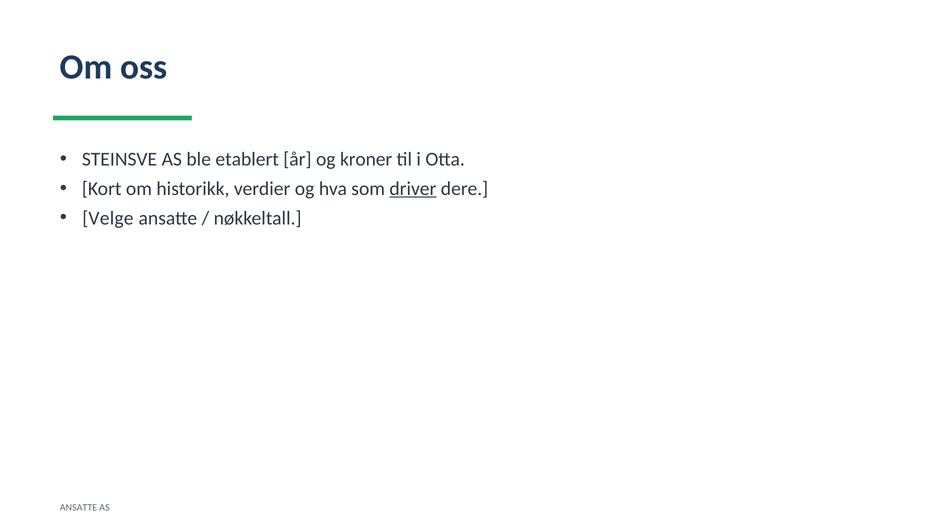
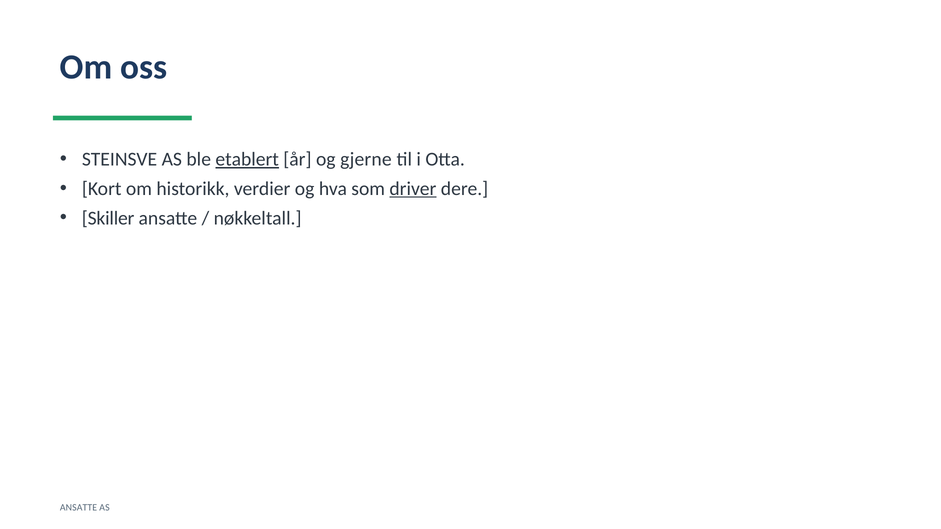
etablert underline: none -> present
kroner: kroner -> gjerne
Velge: Velge -> Skiller
